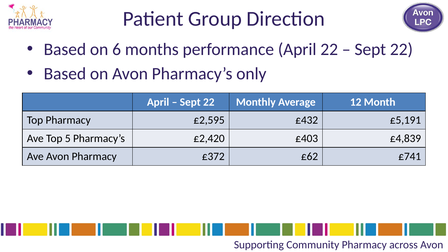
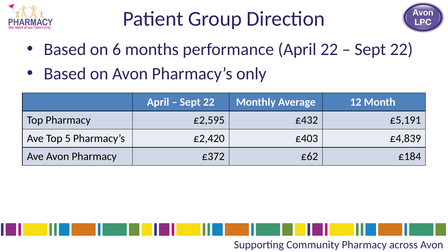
£741: £741 -> £184
